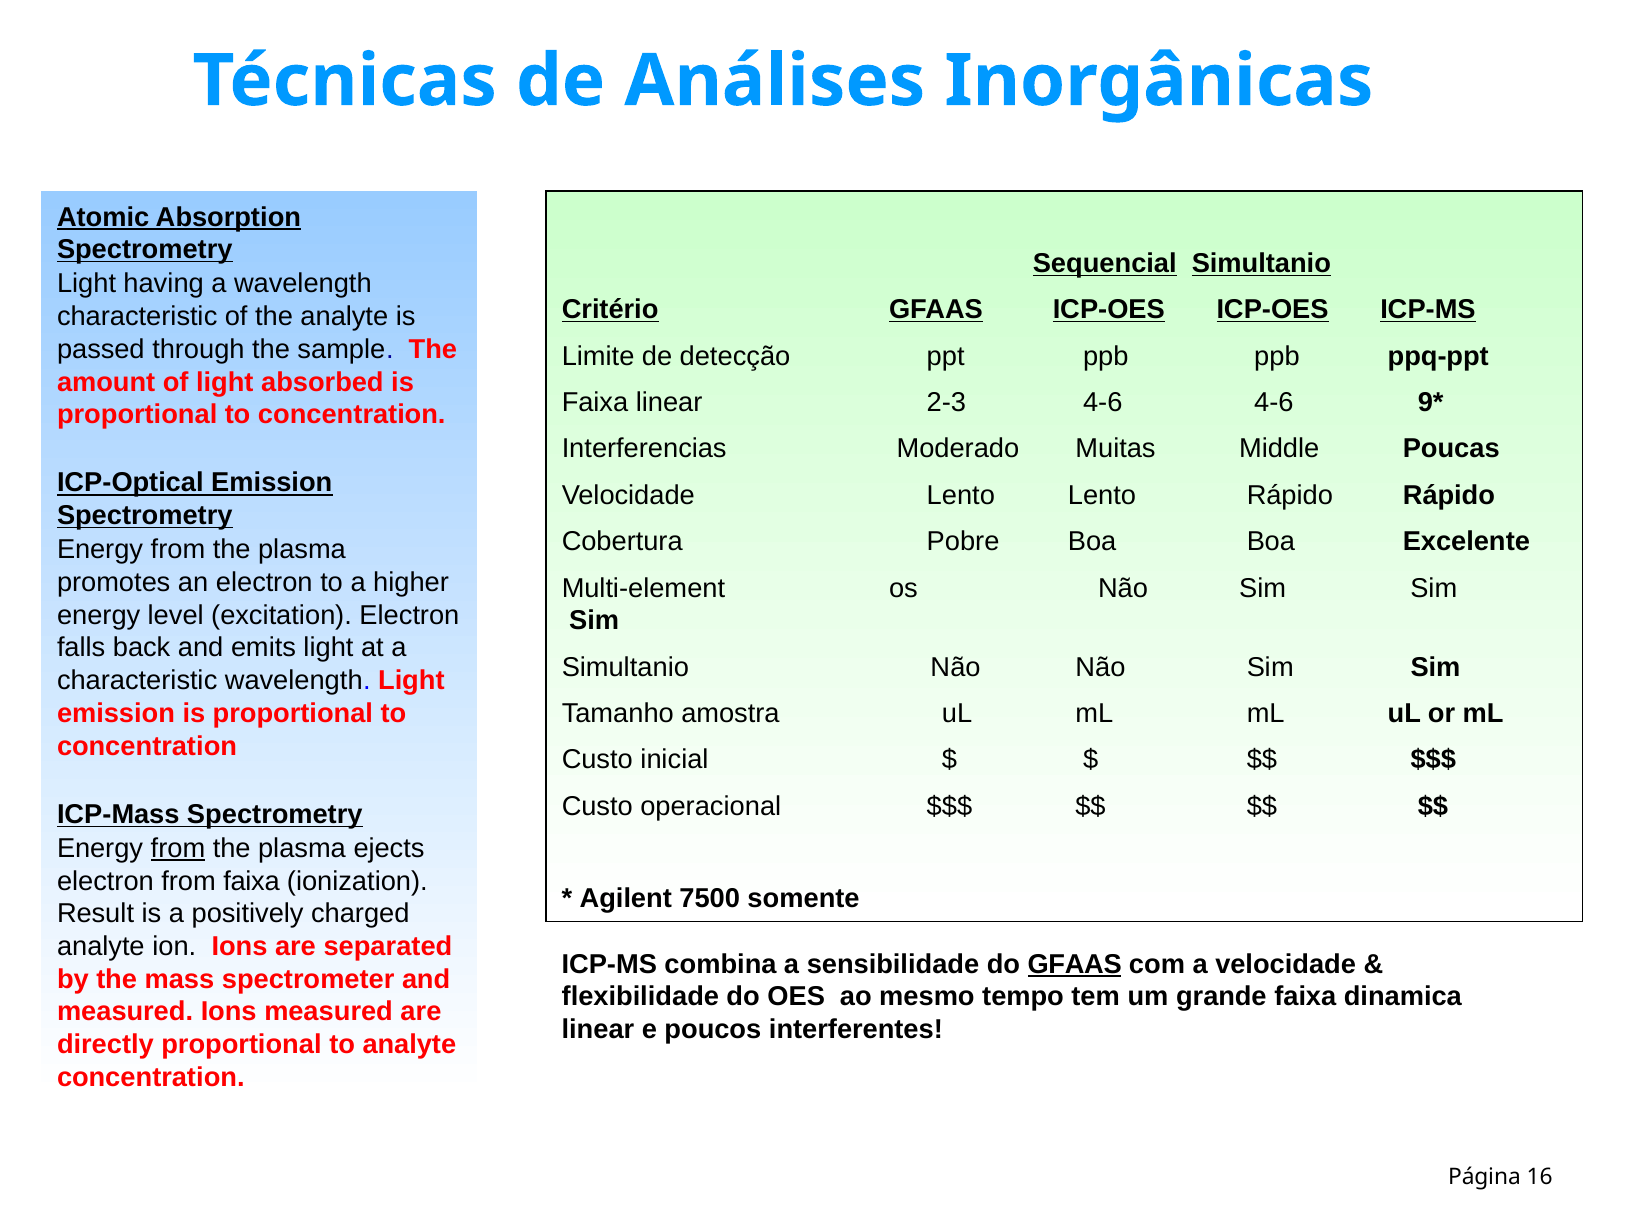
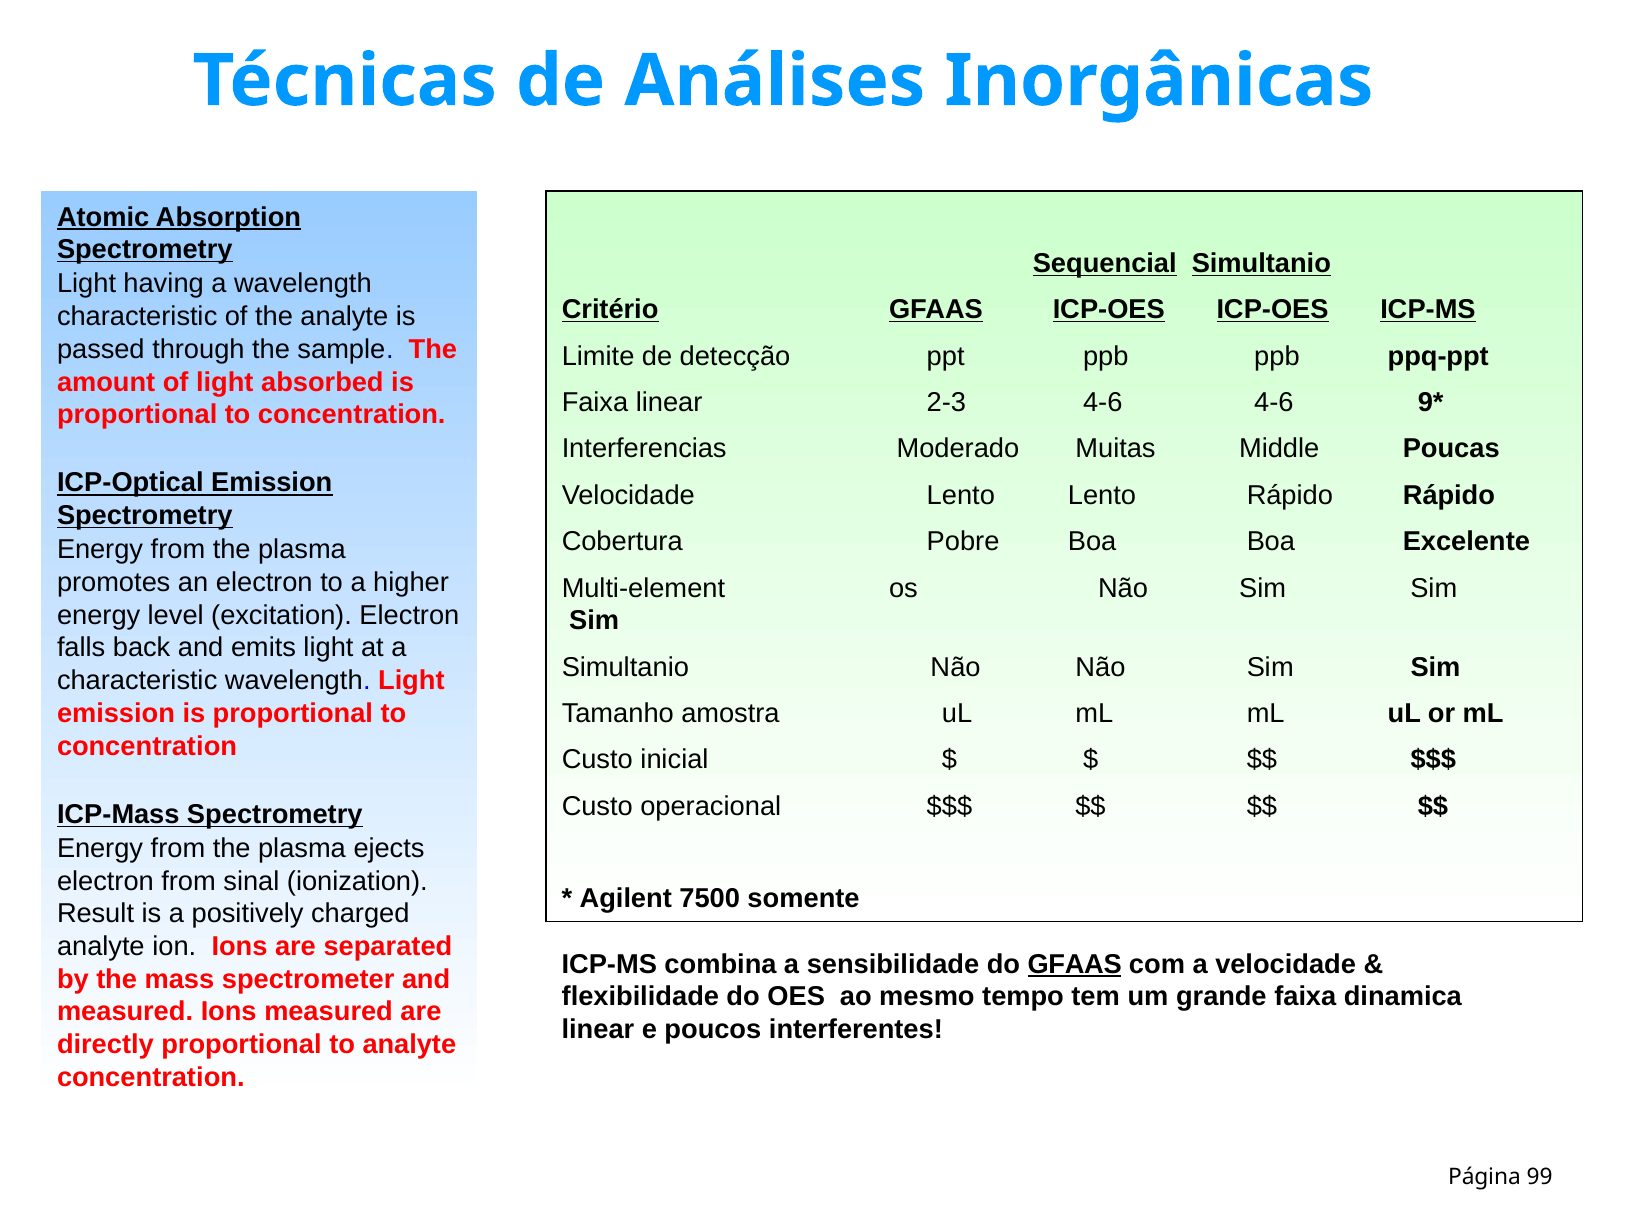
from at (178, 849) underline: present -> none
from faixa: faixa -> sinal
16: 16 -> 99
